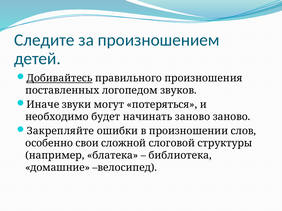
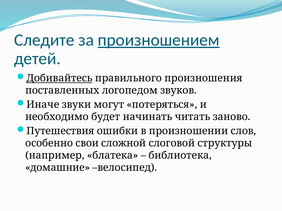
произношением underline: none -> present
начинать заново: заново -> читать
Закрепляйте: Закрепляйте -> Путешествия
